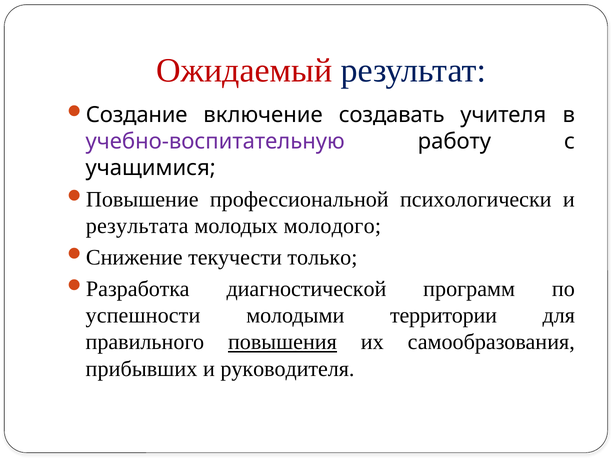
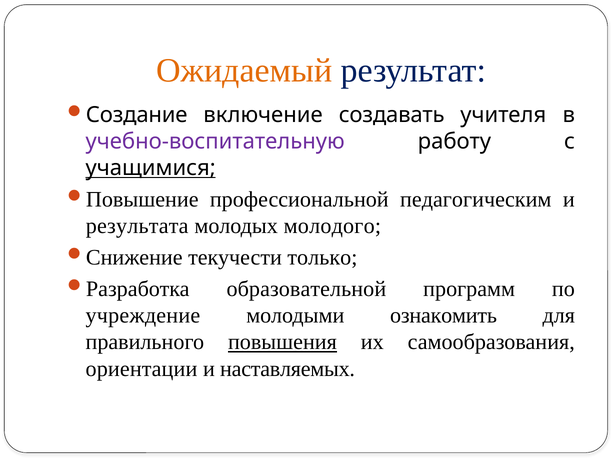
Ожидаемый colour: red -> orange
учащимися underline: none -> present
психологически: психологически -> педагогическим
диагностической: диагностической -> образовательной
успешности: успешности -> учреждение
территории: территории -> ознакомить
прибывших: прибывших -> ориентации
руководителя: руководителя -> наставляемых
